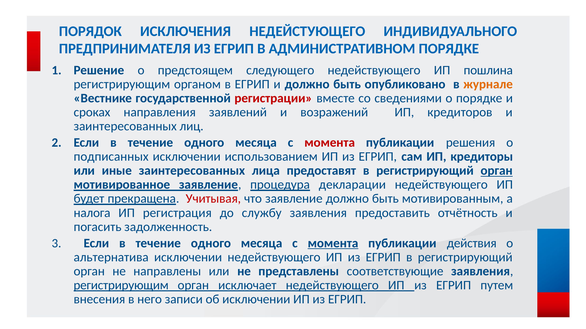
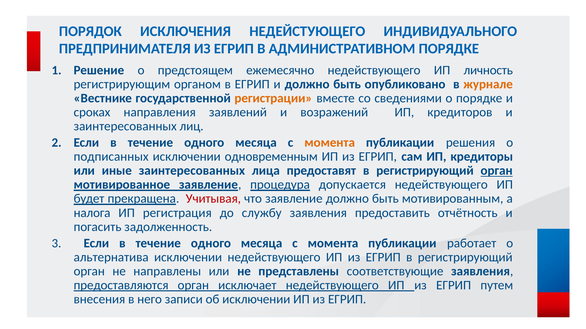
следующего: следующего -> ежемесячно
пошлина: пошлина -> личность
регистрации colour: red -> orange
момента at (330, 143) colour: red -> orange
использованием: использованием -> одновременным
декларации: декларации -> допускается
момента at (333, 244) underline: present -> none
действия: действия -> работает
регистрирующим at (121, 286): регистрирующим -> предоставляются
